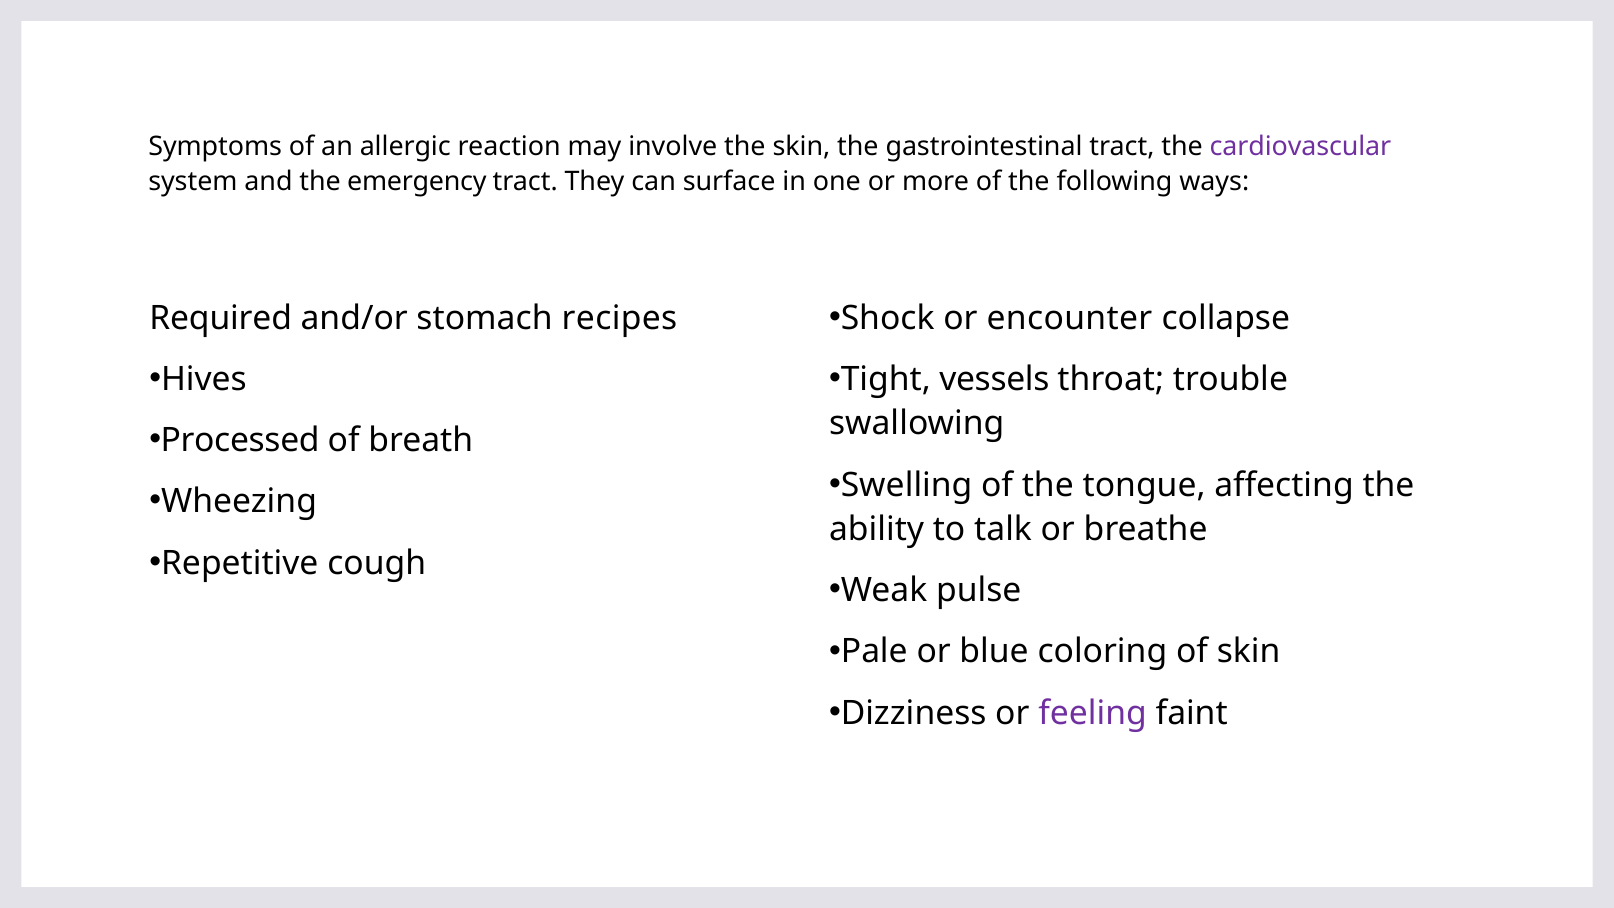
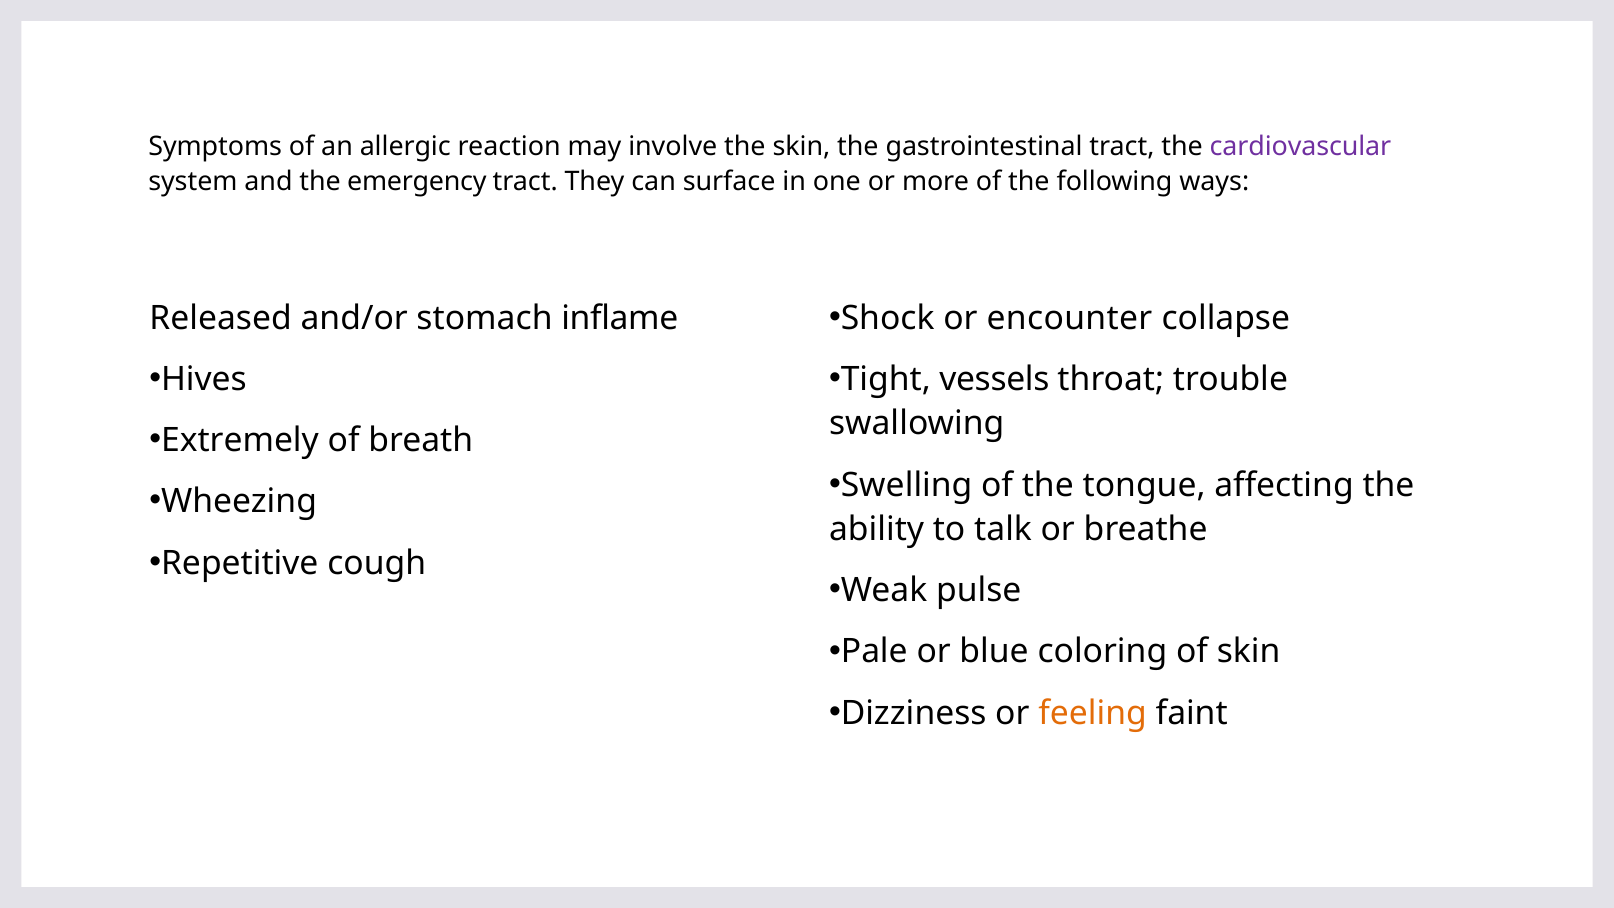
Required: Required -> Released
recipes: recipes -> inflame
Processed: Processed -> Extremely
feeling colour: purple -> orange
